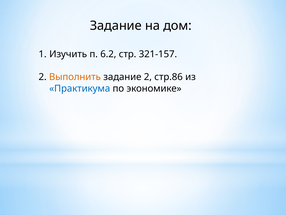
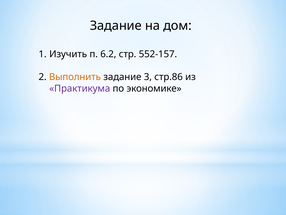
321-157: 321-157 -> 552-157
задание 2: 2 -> 3
Практикума colour: blue -> purple
